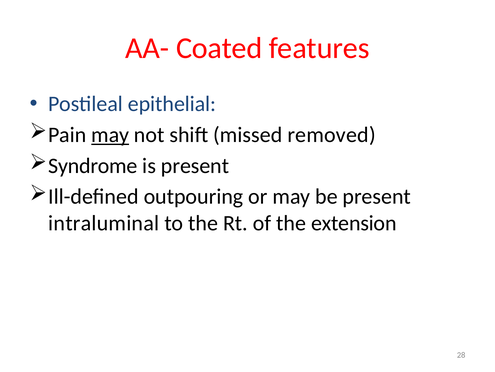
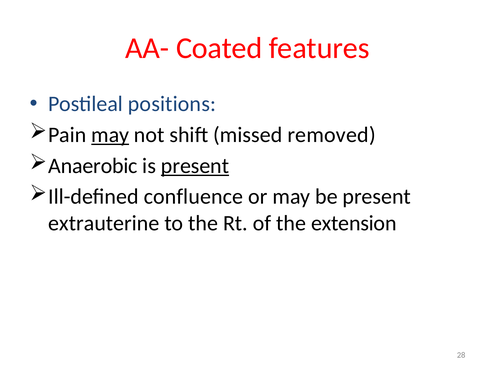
epithelial: epithelial -> positions
Syndrome: Syndrome -> Anaerobic
present at (195, 165) underline: none -> present
outpouring: outpouring -> confluence
intraluminal: intraluminal -> extrauterine
